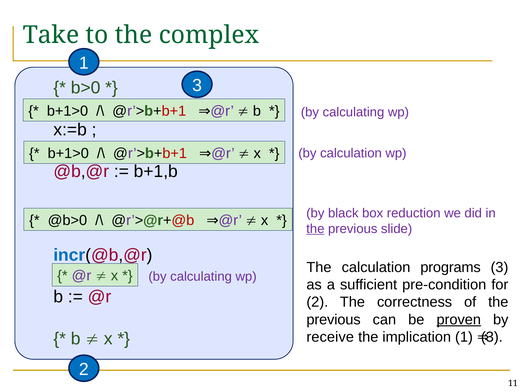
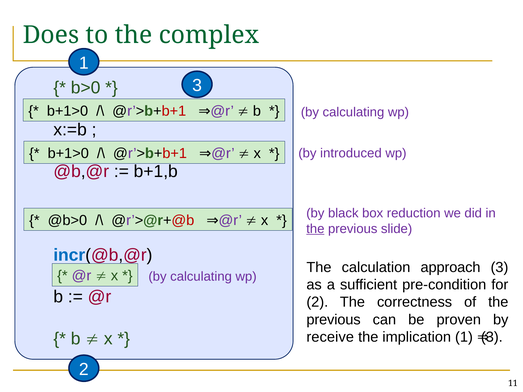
Take: Take -> Does
by calculation: calculation -> introduced
programs: programs -> approach
proven underline: present -> none
